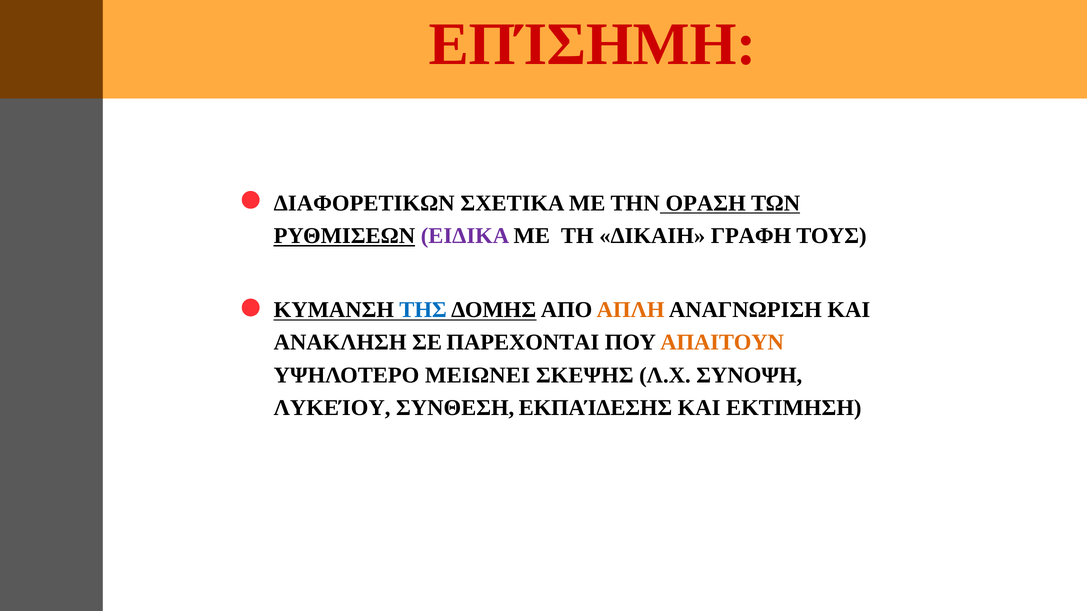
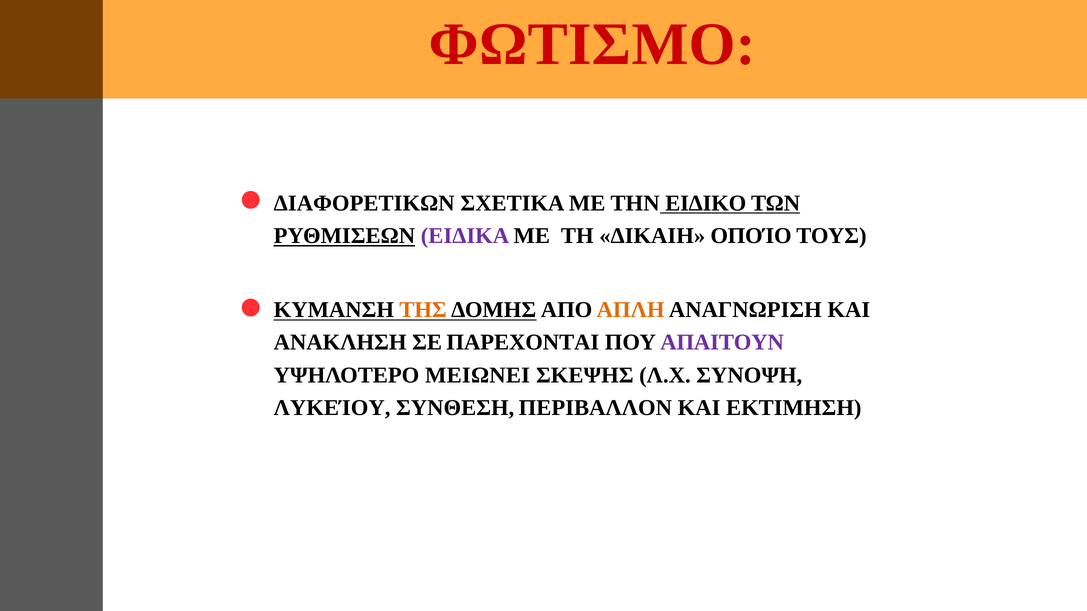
ΕΠΊΣΗΜΗ: ΕΠΊΣΗΜΗ -> ΦΩΤΙΣΜΟ
ΟΡΑΣΗ: ΟΡΑΣΗ -> ΕΙΔΙΚΟ
ΓΡΑΦΗ: ΓΡΑΦΗ -> ΟΠΟΊΟ
ΤΗΣ colour: blue -> orange
ΑΠΑΙΤΟΥΝ colour: orange -> purple
ΕΚΠΑΊΔΕΣΗΣ: ΕΚΠΑΊΔΕΣΗΣ -> ΠΕΡΙΒΑΛΛΟΝ
